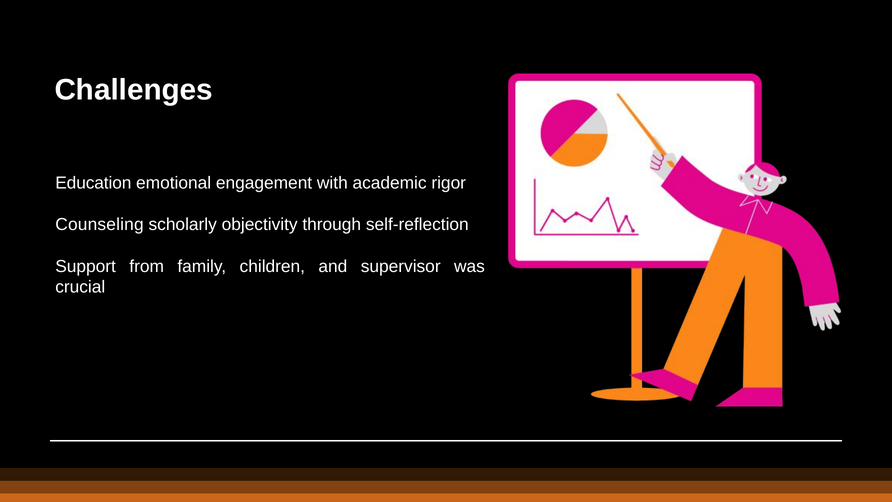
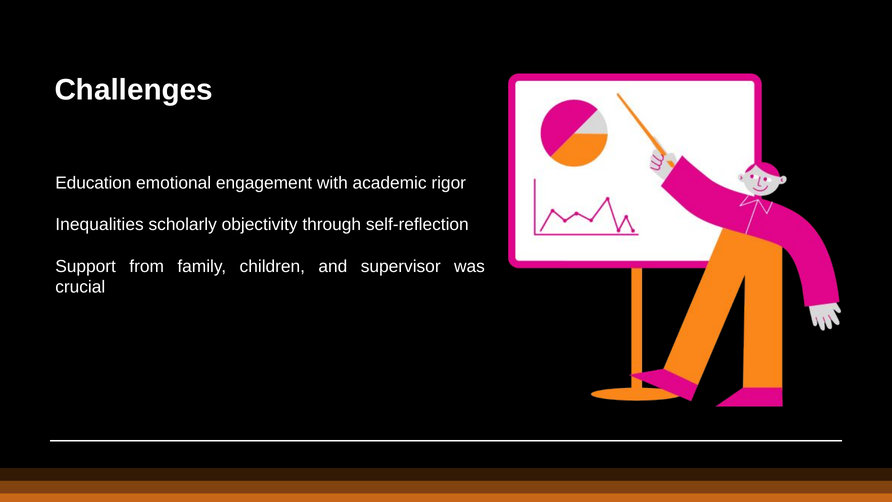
Counseling: Counseling -> Inequalities
